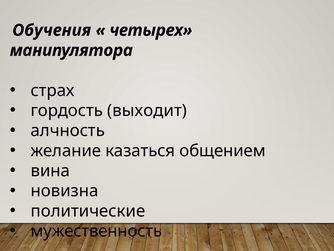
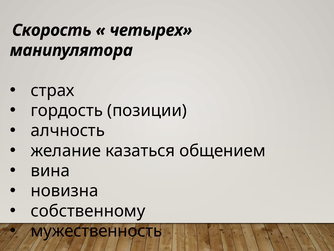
Обучения: Обучения -> Скорость
выходит: выходит -> позиции
политические: политические -> собственному
